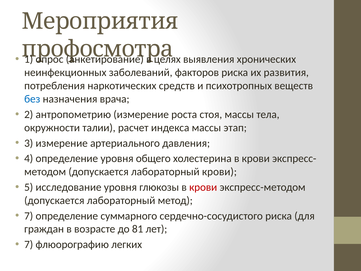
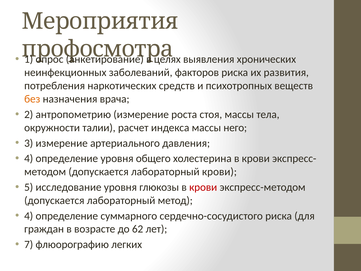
без colour: blue -> orange
этап: этап -> него
7 at (29, 216): 7 -> 4
81: 81 -> 62
